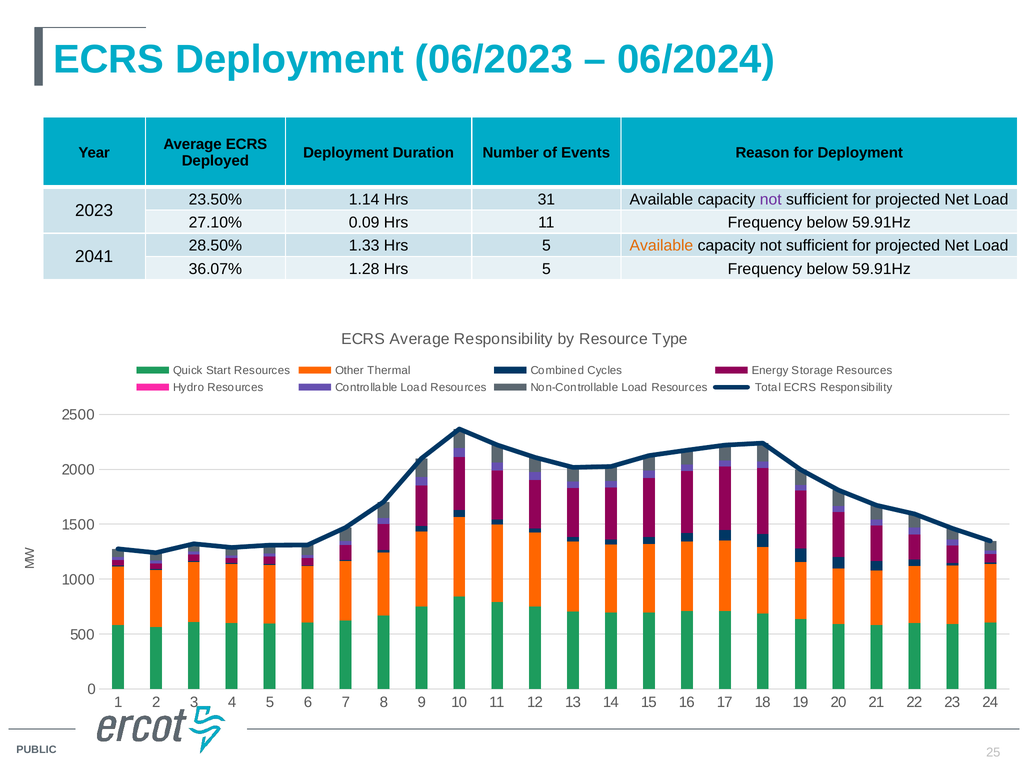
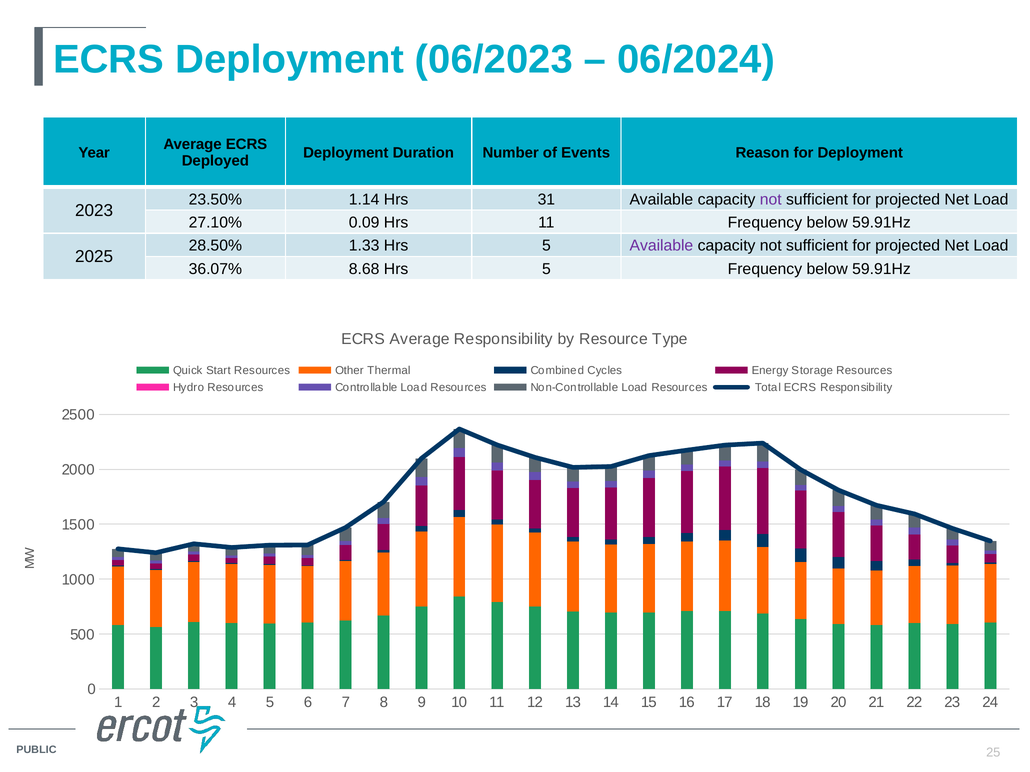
Available at (661, 246) colour: orange -> purple
2041: 2041 -> 2025
1.28: 1.28 -> 8.68
